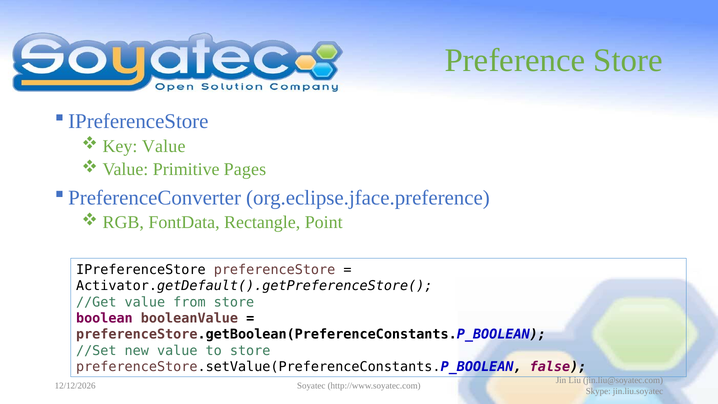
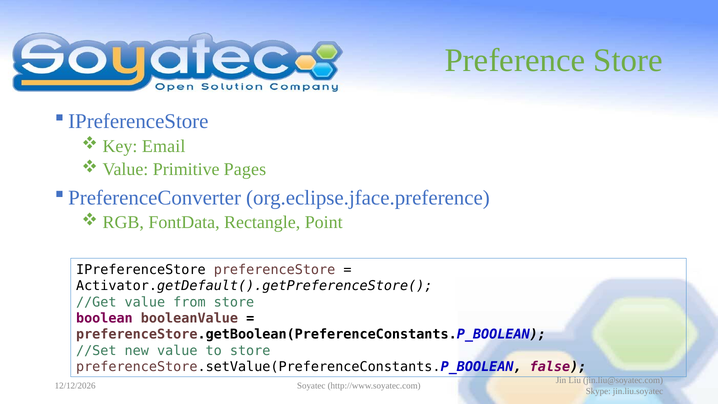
Key Value: Value -> Email
